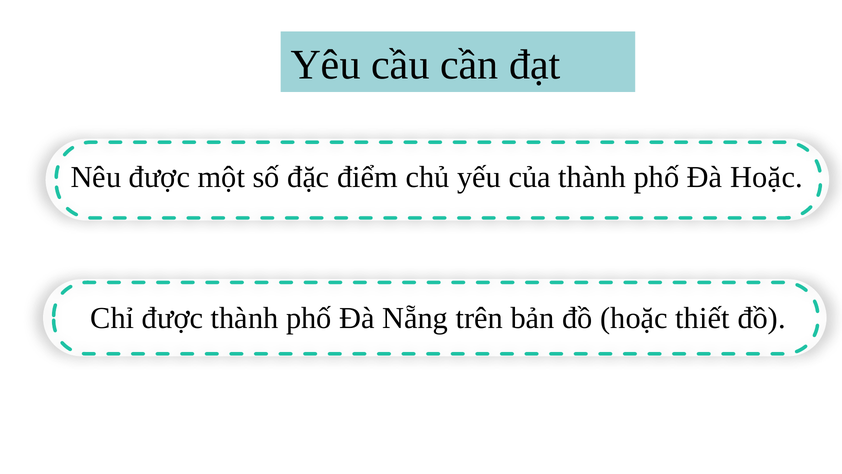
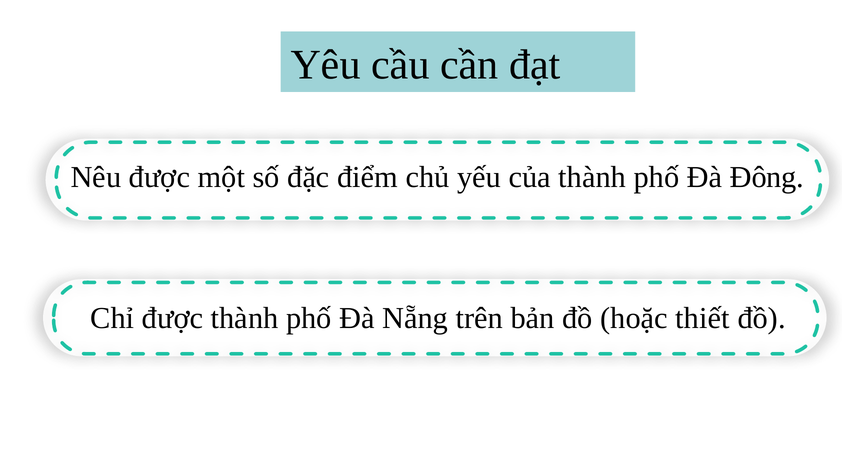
Đà Hoặc: Hoặc -> Đông
